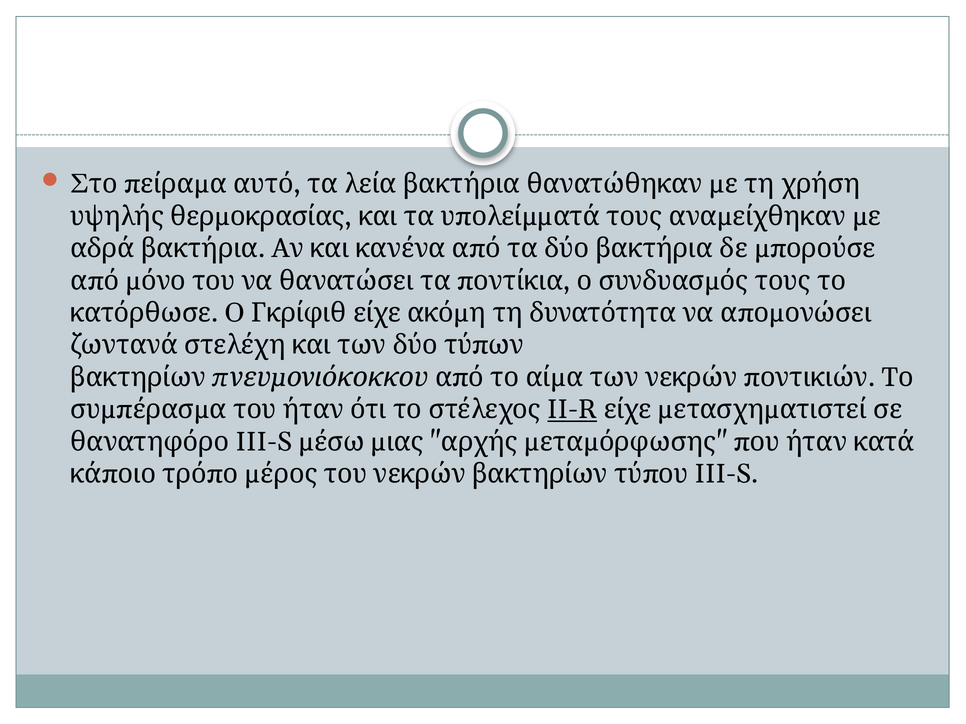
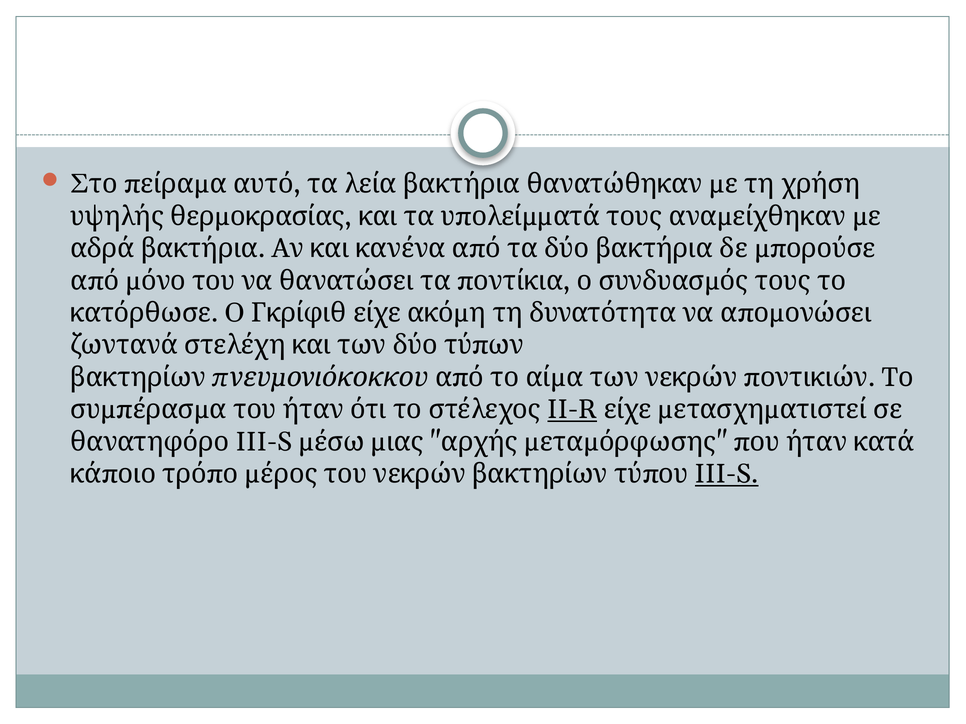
III-S at (727, 474) underline: none -> present
